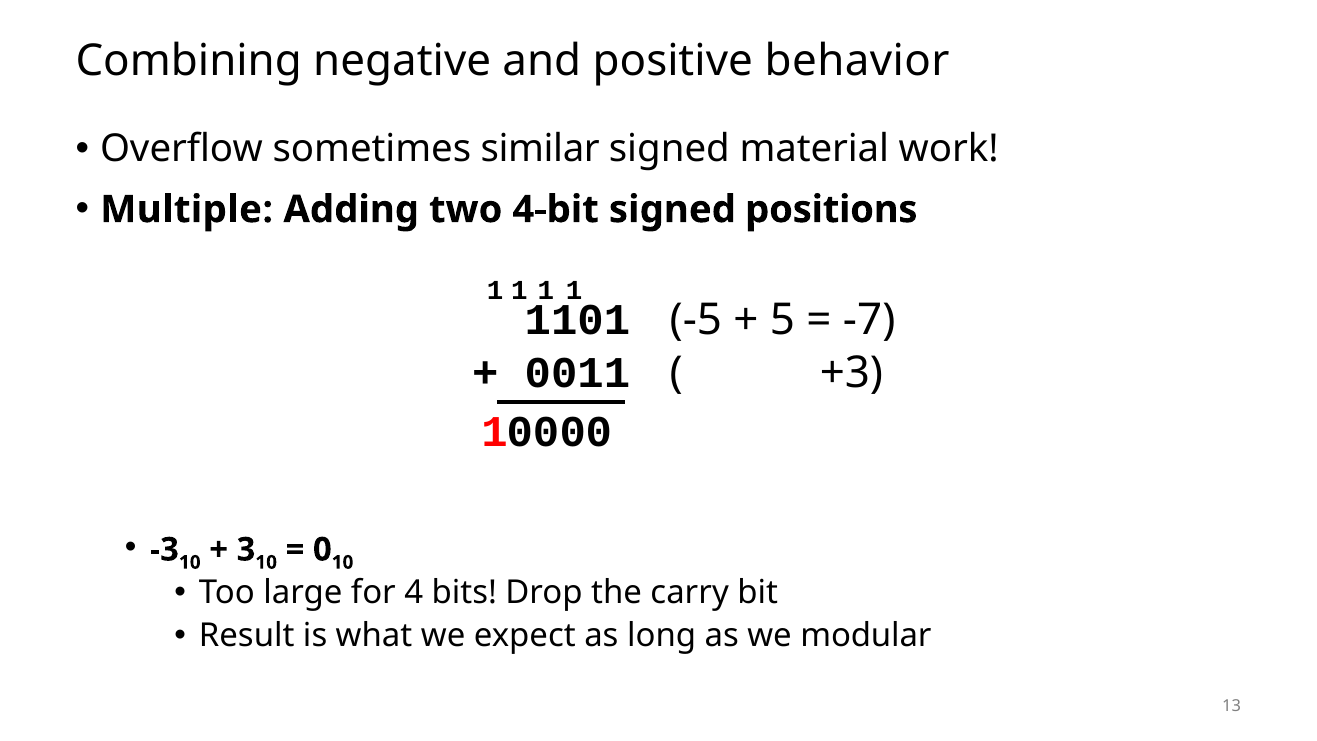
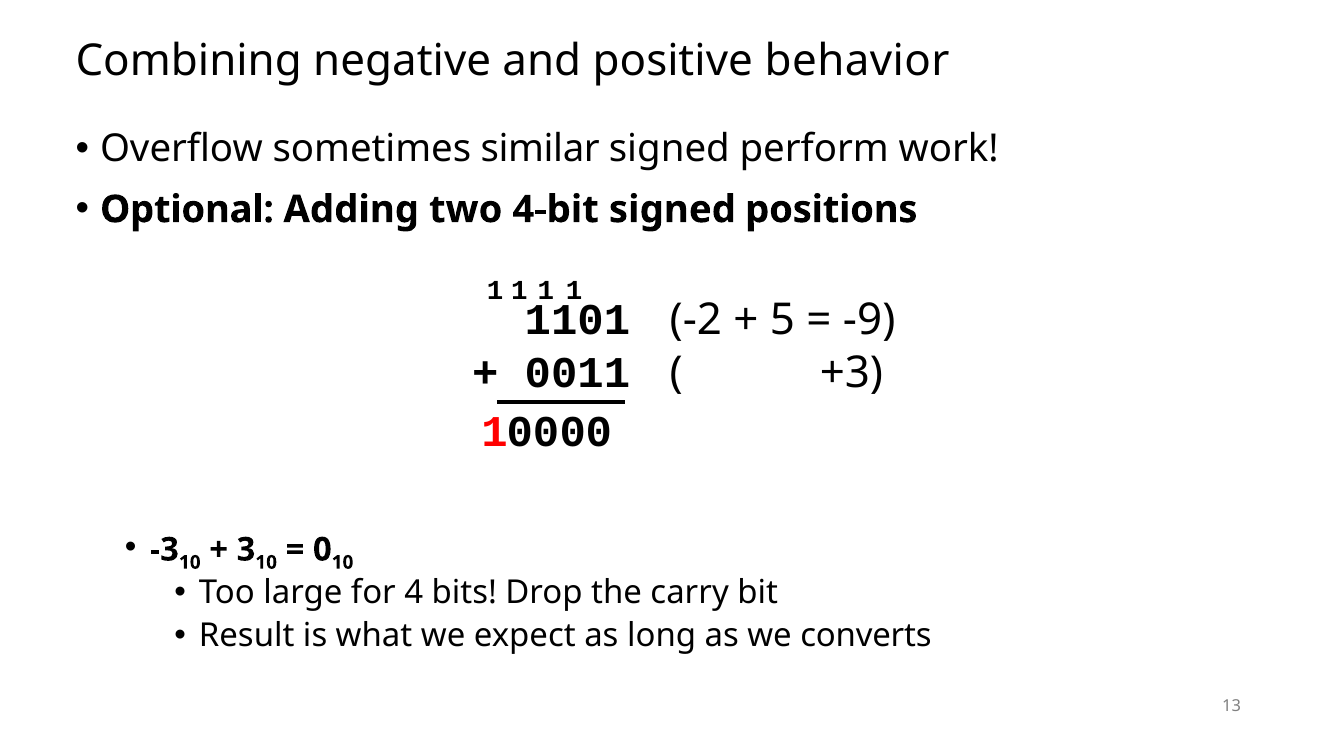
material: material -> perform
Multiple: Multiple -> Optional
-5: -5 -> -2
-7: -7 -> -9
modular: modular -> converts
